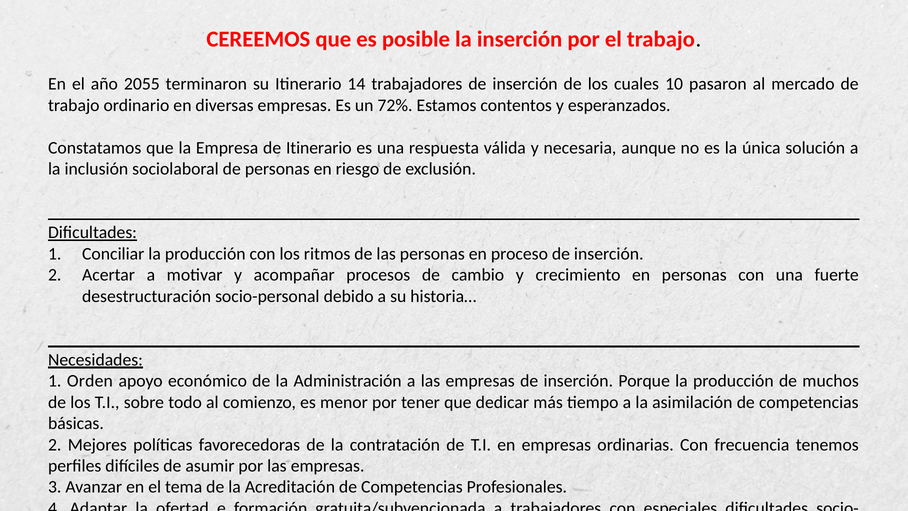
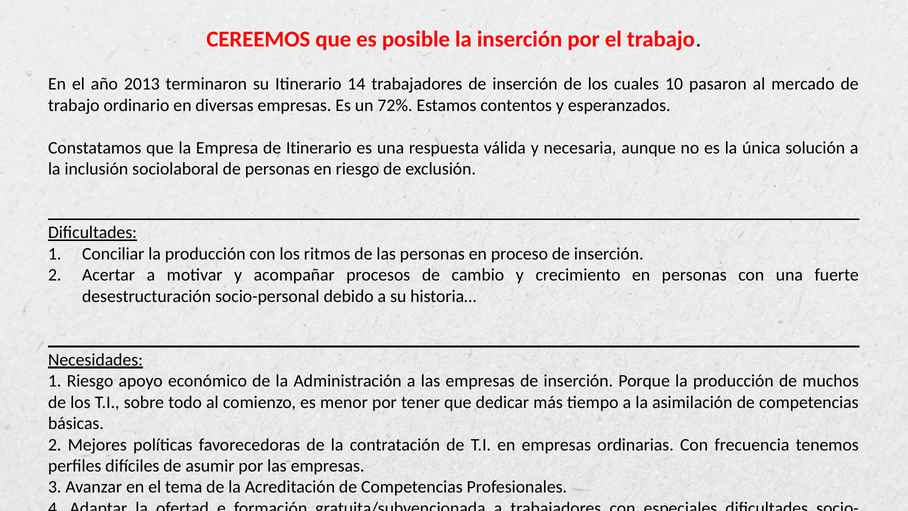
2055: 2055 -> 2013
1 Orden: Orden -> Riesgo
